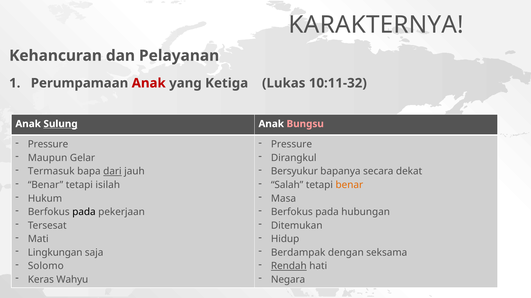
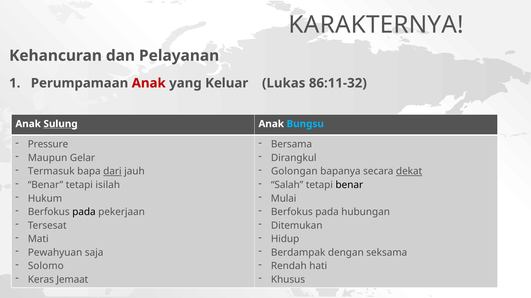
Ketiga: Ketiga -> Keluar
10:11-32: 10:11-32 -> 86:11-32
Bungsu colour: pink -> light blue
Pressure at (291, 145): Pressure -> Bersama
Bersyukur: Bersyukur -> Golongan
dekat underline: none -> present
benar at (349, 185) colour: orange -> black
Masa: Masa -> Mulai
Lingkungan: Lingkungan -> Pewahyuan
Rendah underline: present -> none
Wahyu: Wahyu -> Jemaat
Negara: Negara -> Khusus
